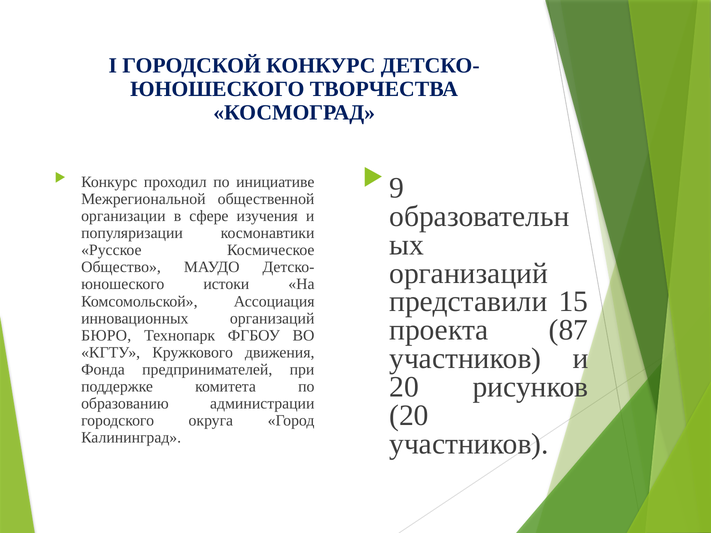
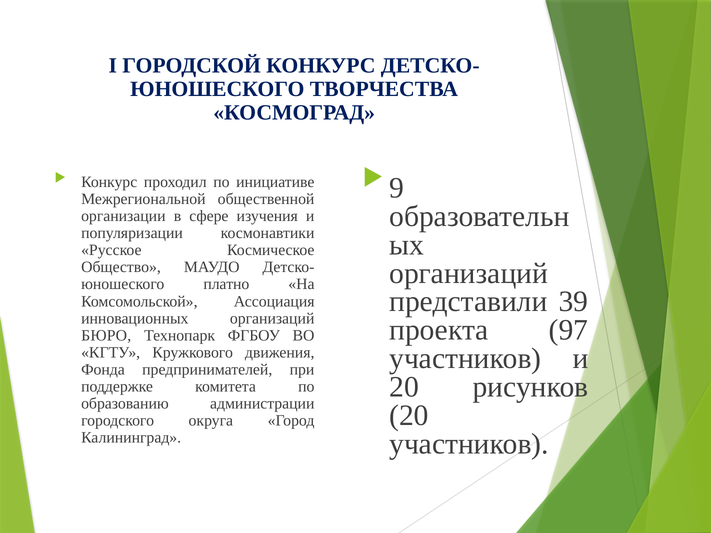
истоки: истоки -> платно
15: 15 -> 39
87: 87 -> 97
